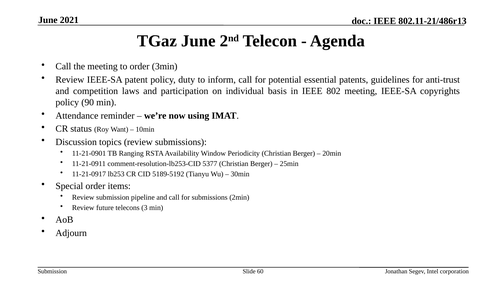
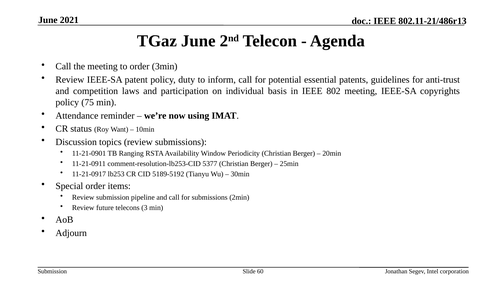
90: 90 -> 75
